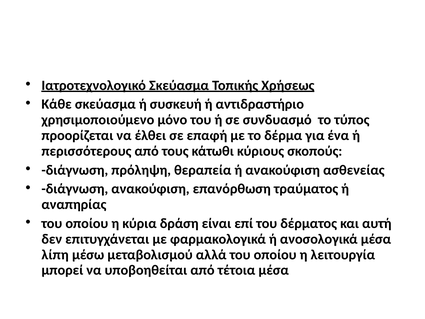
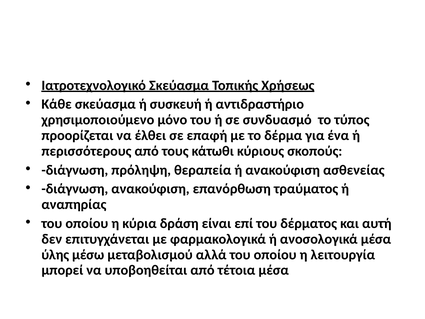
λίπη: λίπη -> ύλης
